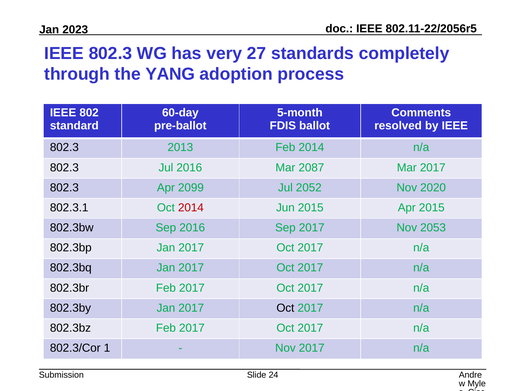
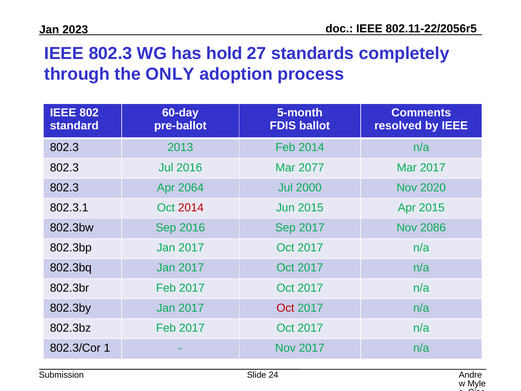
very: very -> hold
YANG: YANG -> ONLY
2087: 2087 -> 2077
2099: 2099 -> 2064
2052: 2052 -> 2000
2053: 2053 -> 2086
Oct at (285, 308) colour: black -> red
